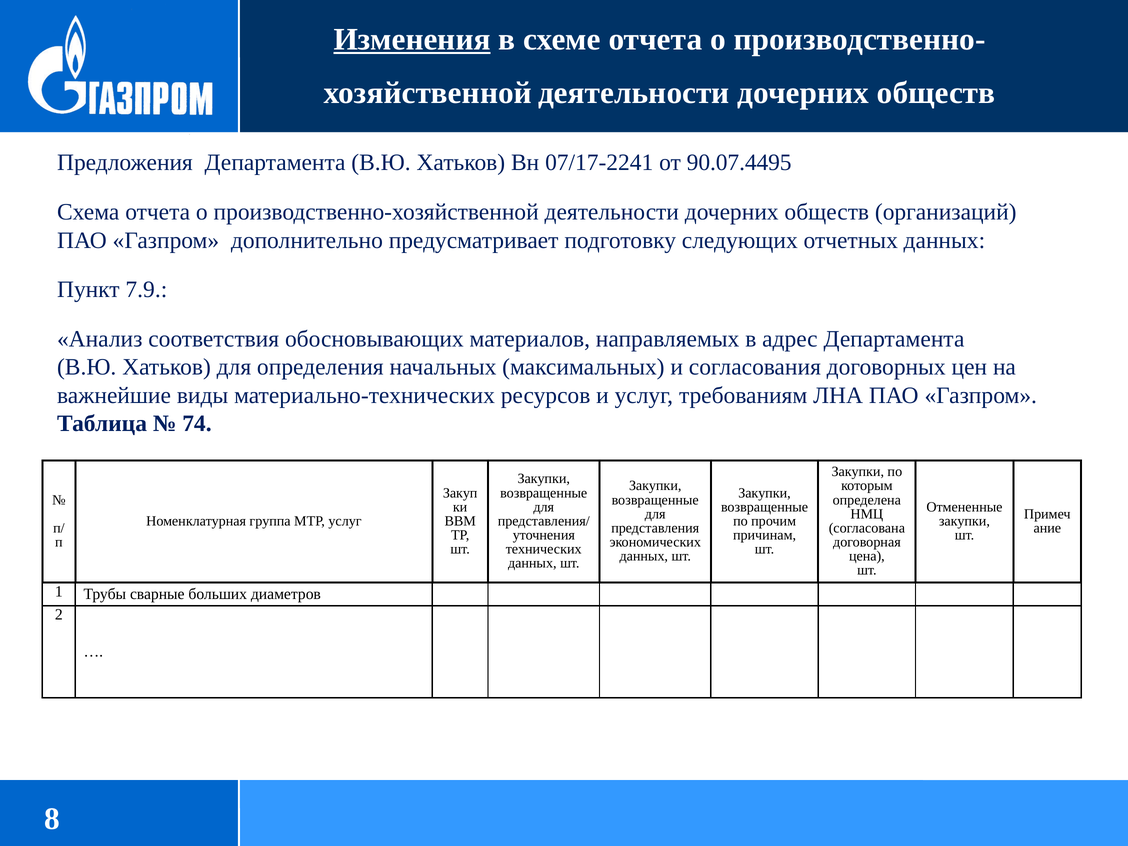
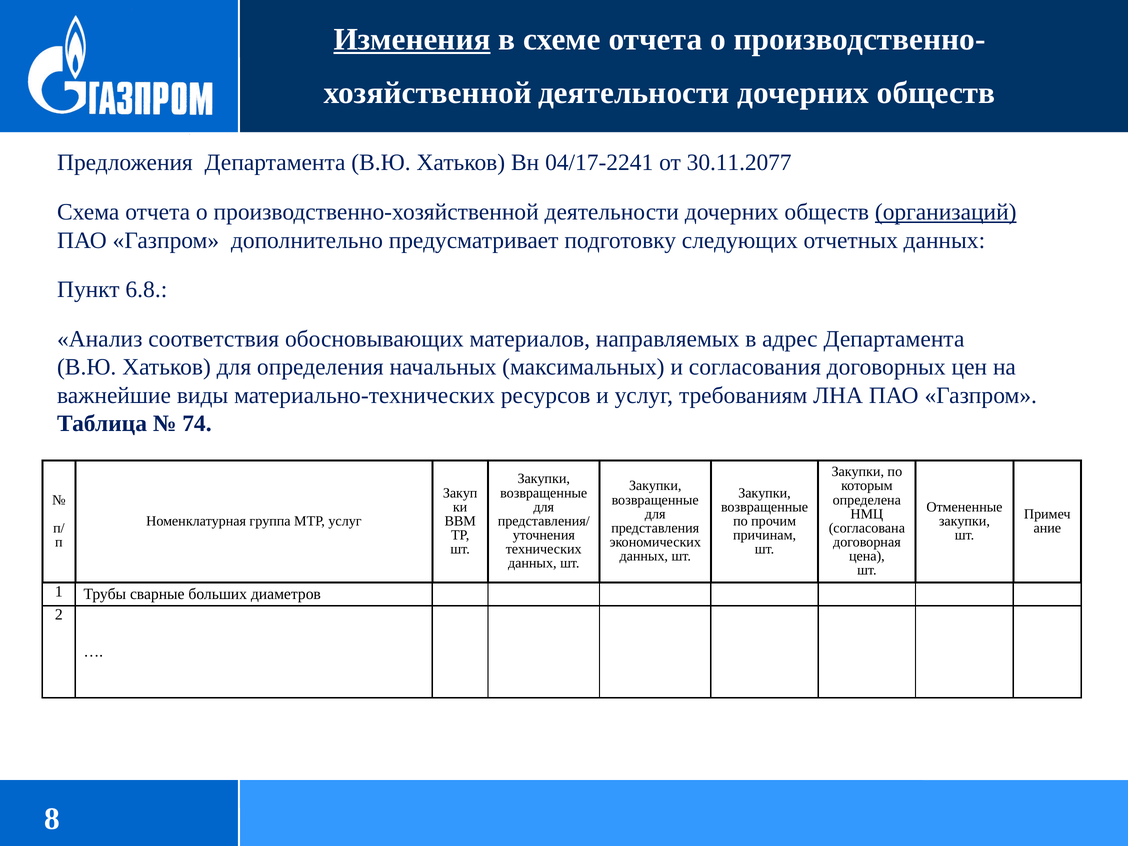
07/17-2241: 07/17-2241 -> 04/17-2241
90.07.4495: 90.07.4495 -> 30.11.2077
организаций underline: none -> present
7.9: 7.9 -> 6.8
